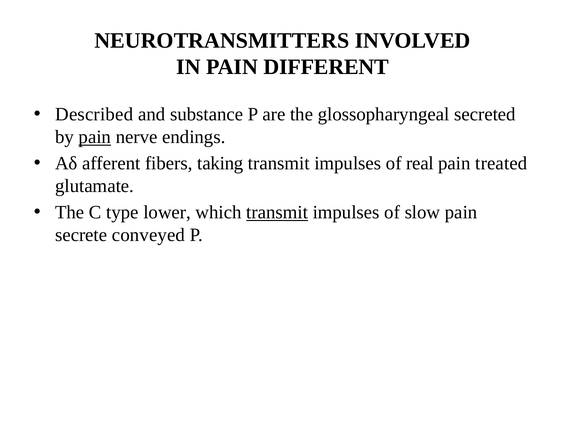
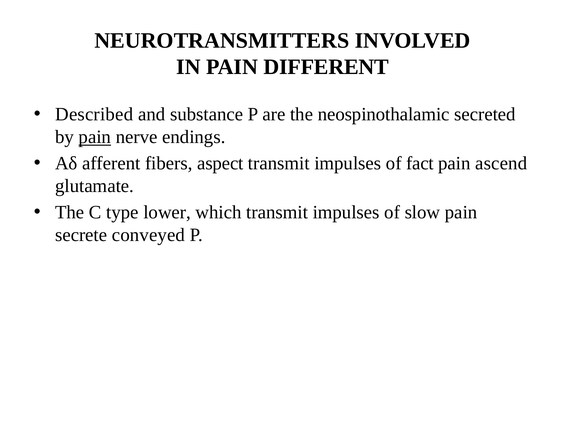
glossopharyngeal: glossopharyngeal -> neospinothalamic
taking: taking -> aspect
real: real -> fact
treated: treated -> ascend
transmit at (277, 212) underline: present -> none
